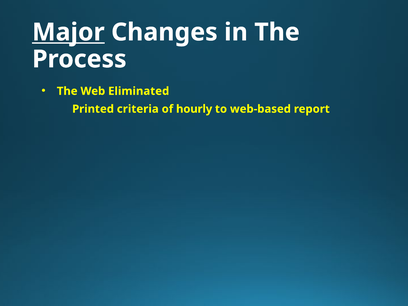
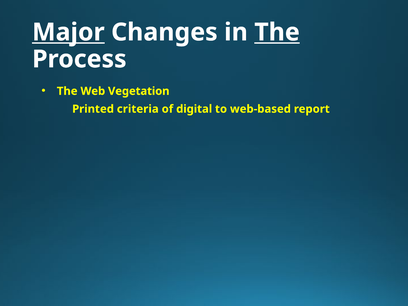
The at (277, 32) underline: none -> present
Eliminated: Eliminated -> Vegetation
hourly: hourly -> digital
